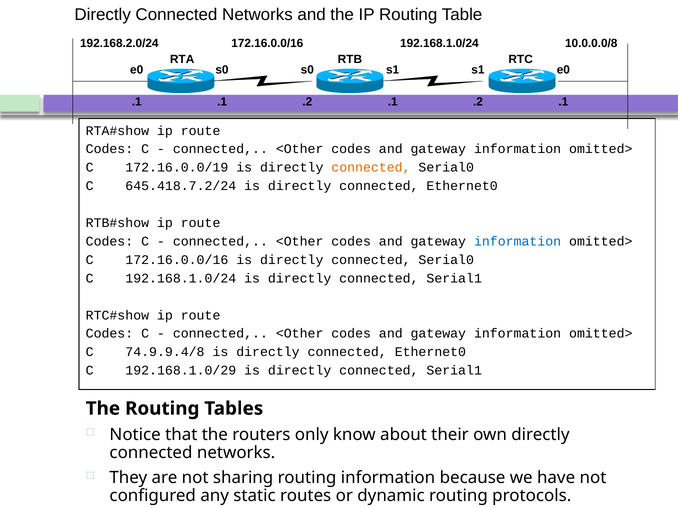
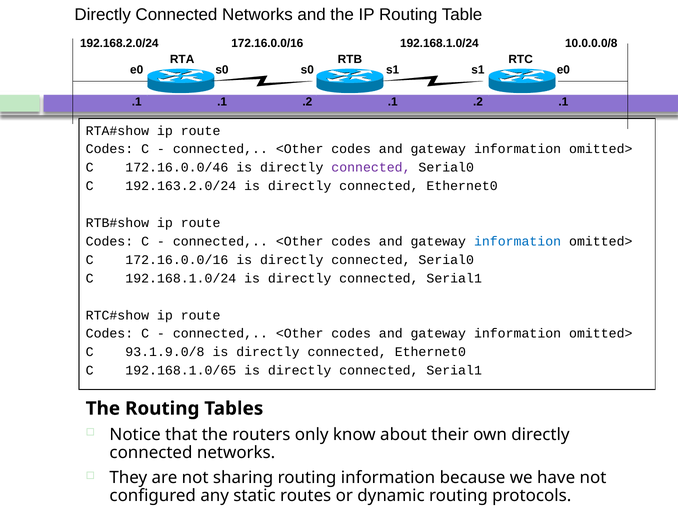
172.16.0.0/19: 172.16.0.0/19 -> 172.16.0.0/46
connected at (371, 168) colour: orange -> purple
645.418.7.2/24: 645.418.7.2/24 -> 192.163.2.0/24
74.9.9.4/8: 74.9.9.4/8 -> 93.1.9.0/8
192.168.1.0/29: 192.168.1.0/29 -> 192.168.1.0/65
